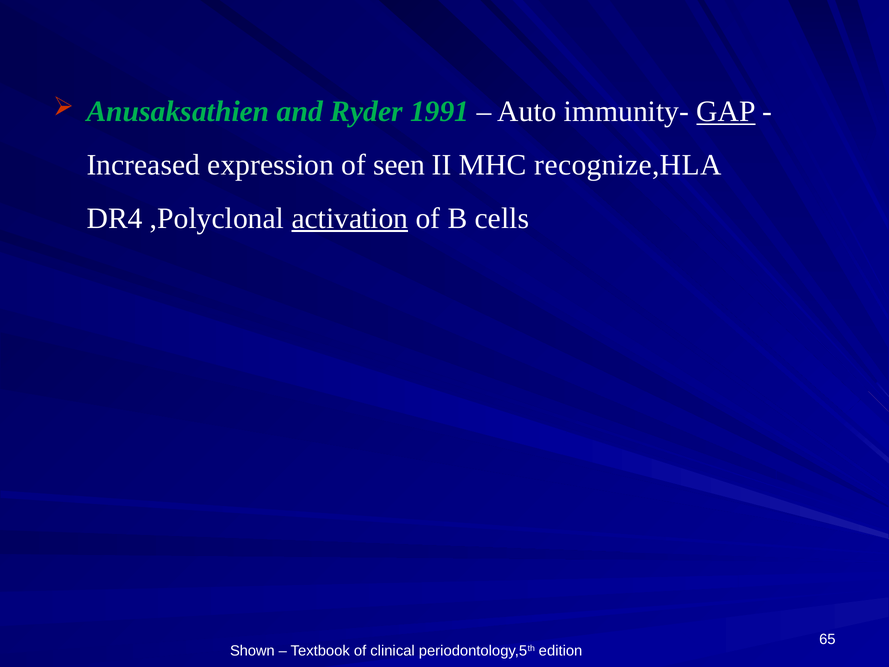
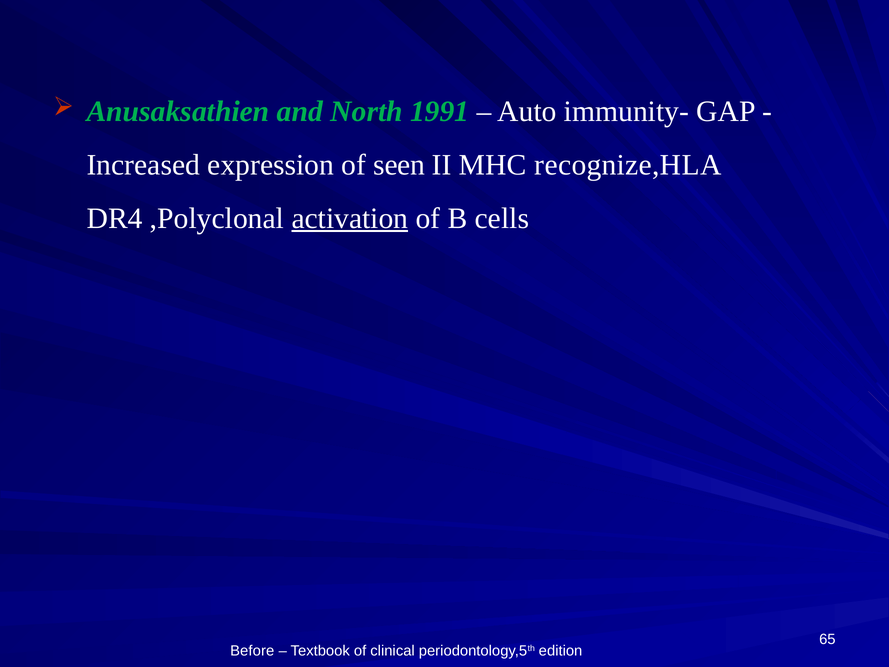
Ryder: Ryder -> North
GAP underline: present -> none
Shown: Shown -> Before
